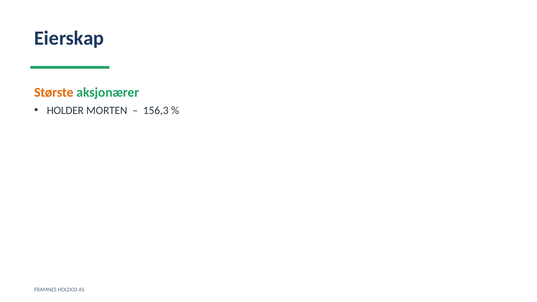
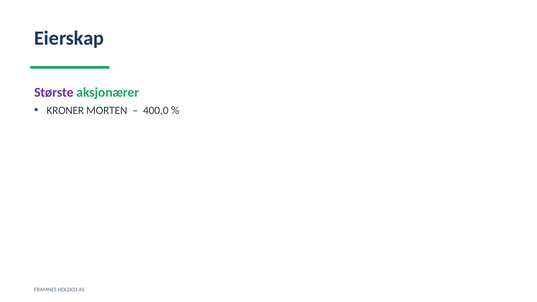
Største colour: orange -> purple
HOLDER: HOLDER -> KRONER
156,3: 156,3 -> 400,0
